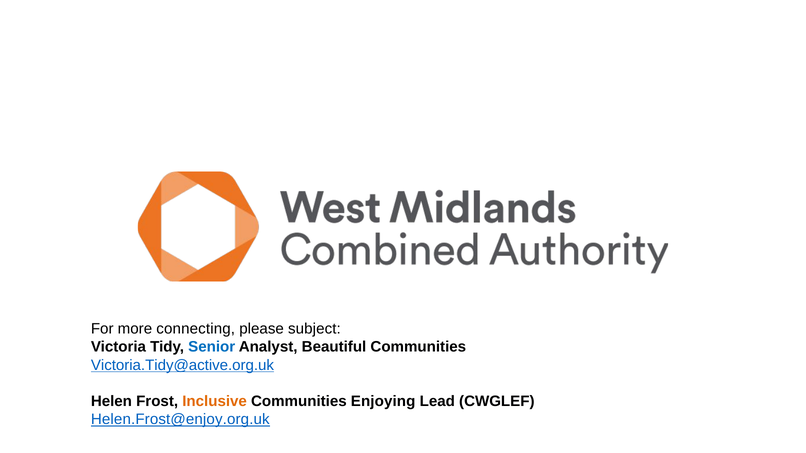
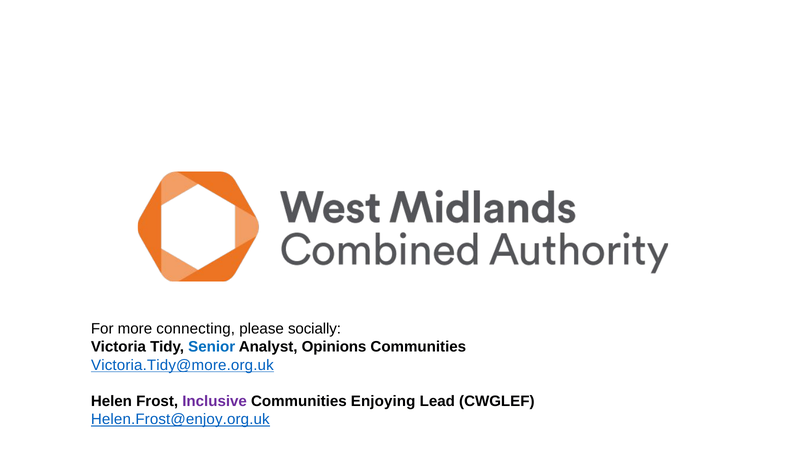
subject: subject -> socially
Beautiful: Beautiful -> Opinions
Victoria.Tidy@active.org.uk: Victoria.Tidy@active.org.uk -> Victoria.Tidy@more.org.uk
Inclusive colour: orange -> purple
